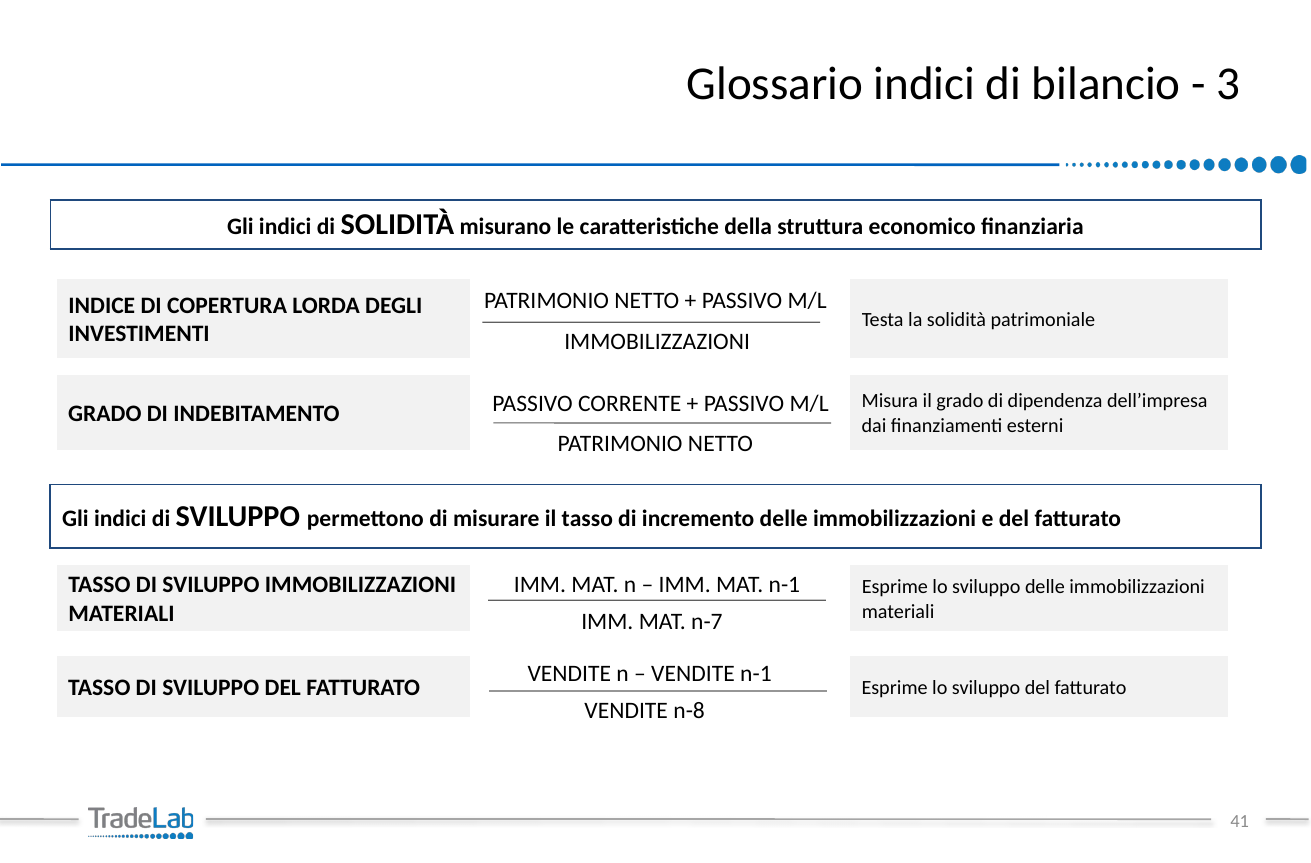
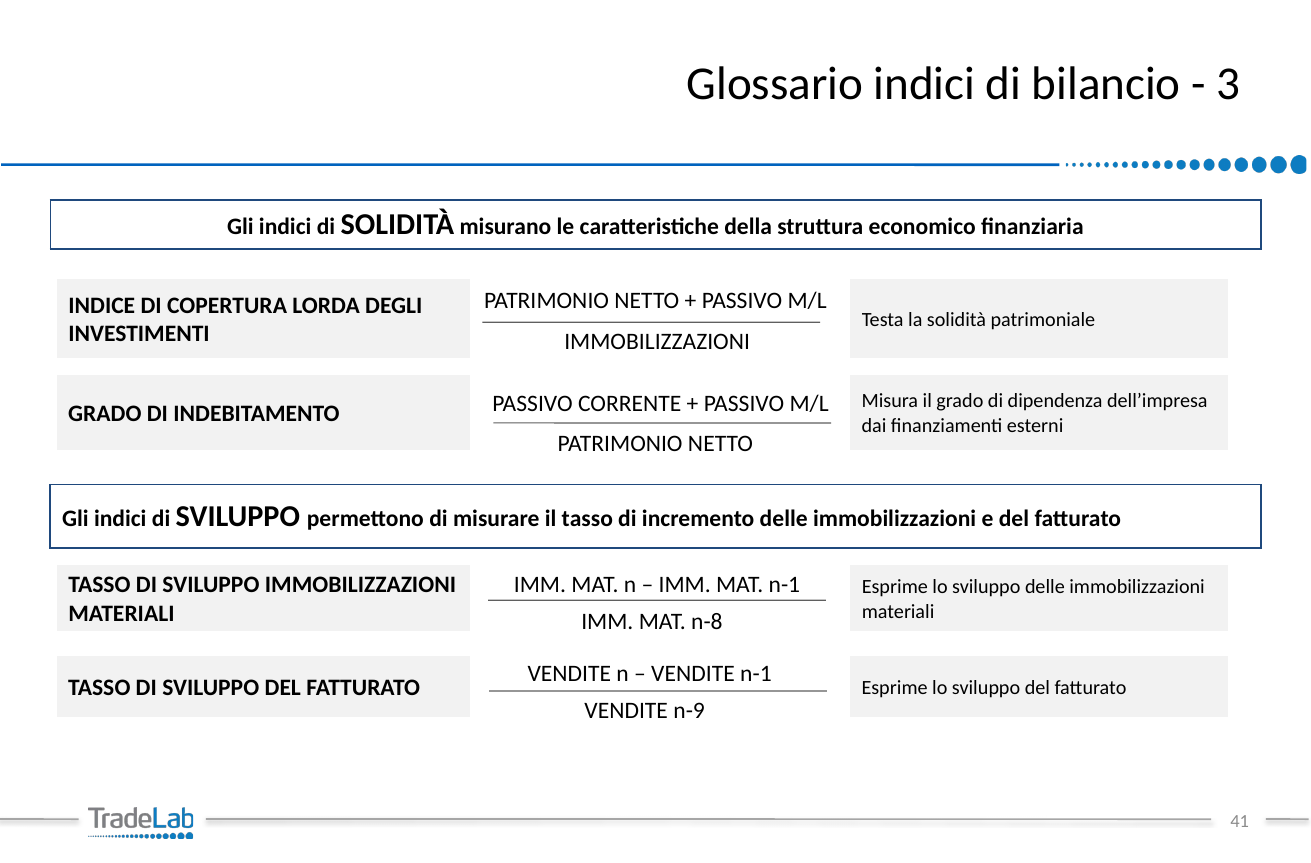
n-7: n-7 -> n-8
n-8: n-8 -> n-9
